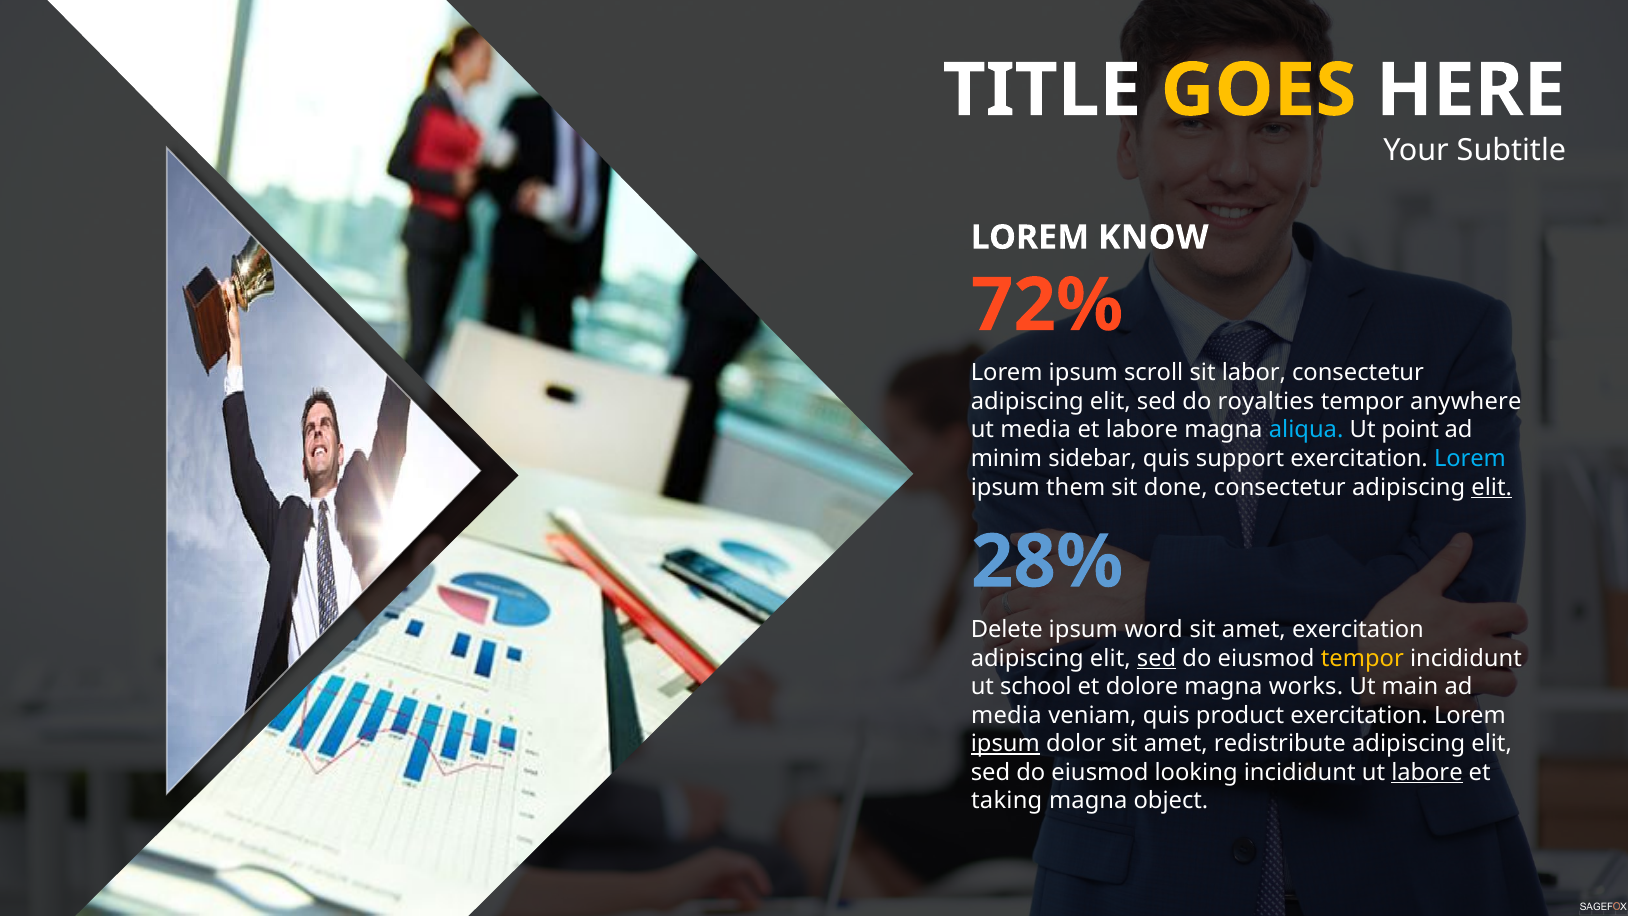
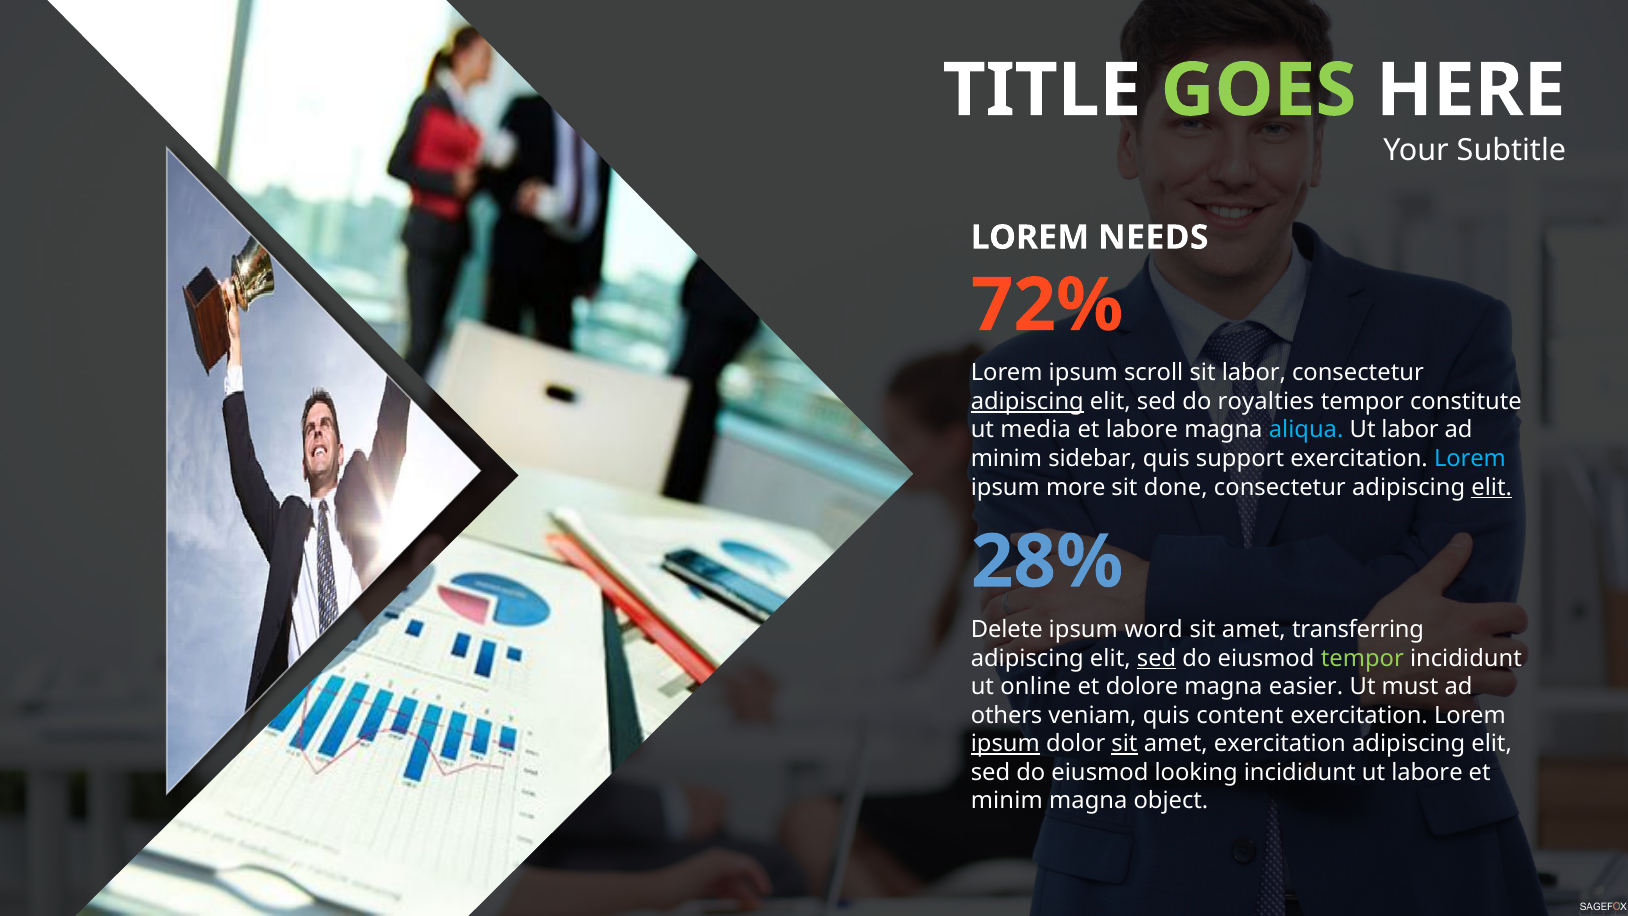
GOES colour: yellow -> light green
KNOW: KNOW -> NEEDS
adipiscing at (1027, 402) underline: none -> present
anywhere: anywhere -> constitute
Ut point: point -> labor
them: them -> more
amet exercitation: exercitation -> transferring
tempor at (1362, 658) colour: yellow -> light green
school: school -> online
works: works -> easier
main: main -> must
media at (1006, 715): media -> others
product: product -> content
sit at (1125, 744) underline: none -> present
amet redistribute: redistribute -> exercitation
labore at (1427, 772) underline: present -> none
taking at (1007, 801): taking -> minim
